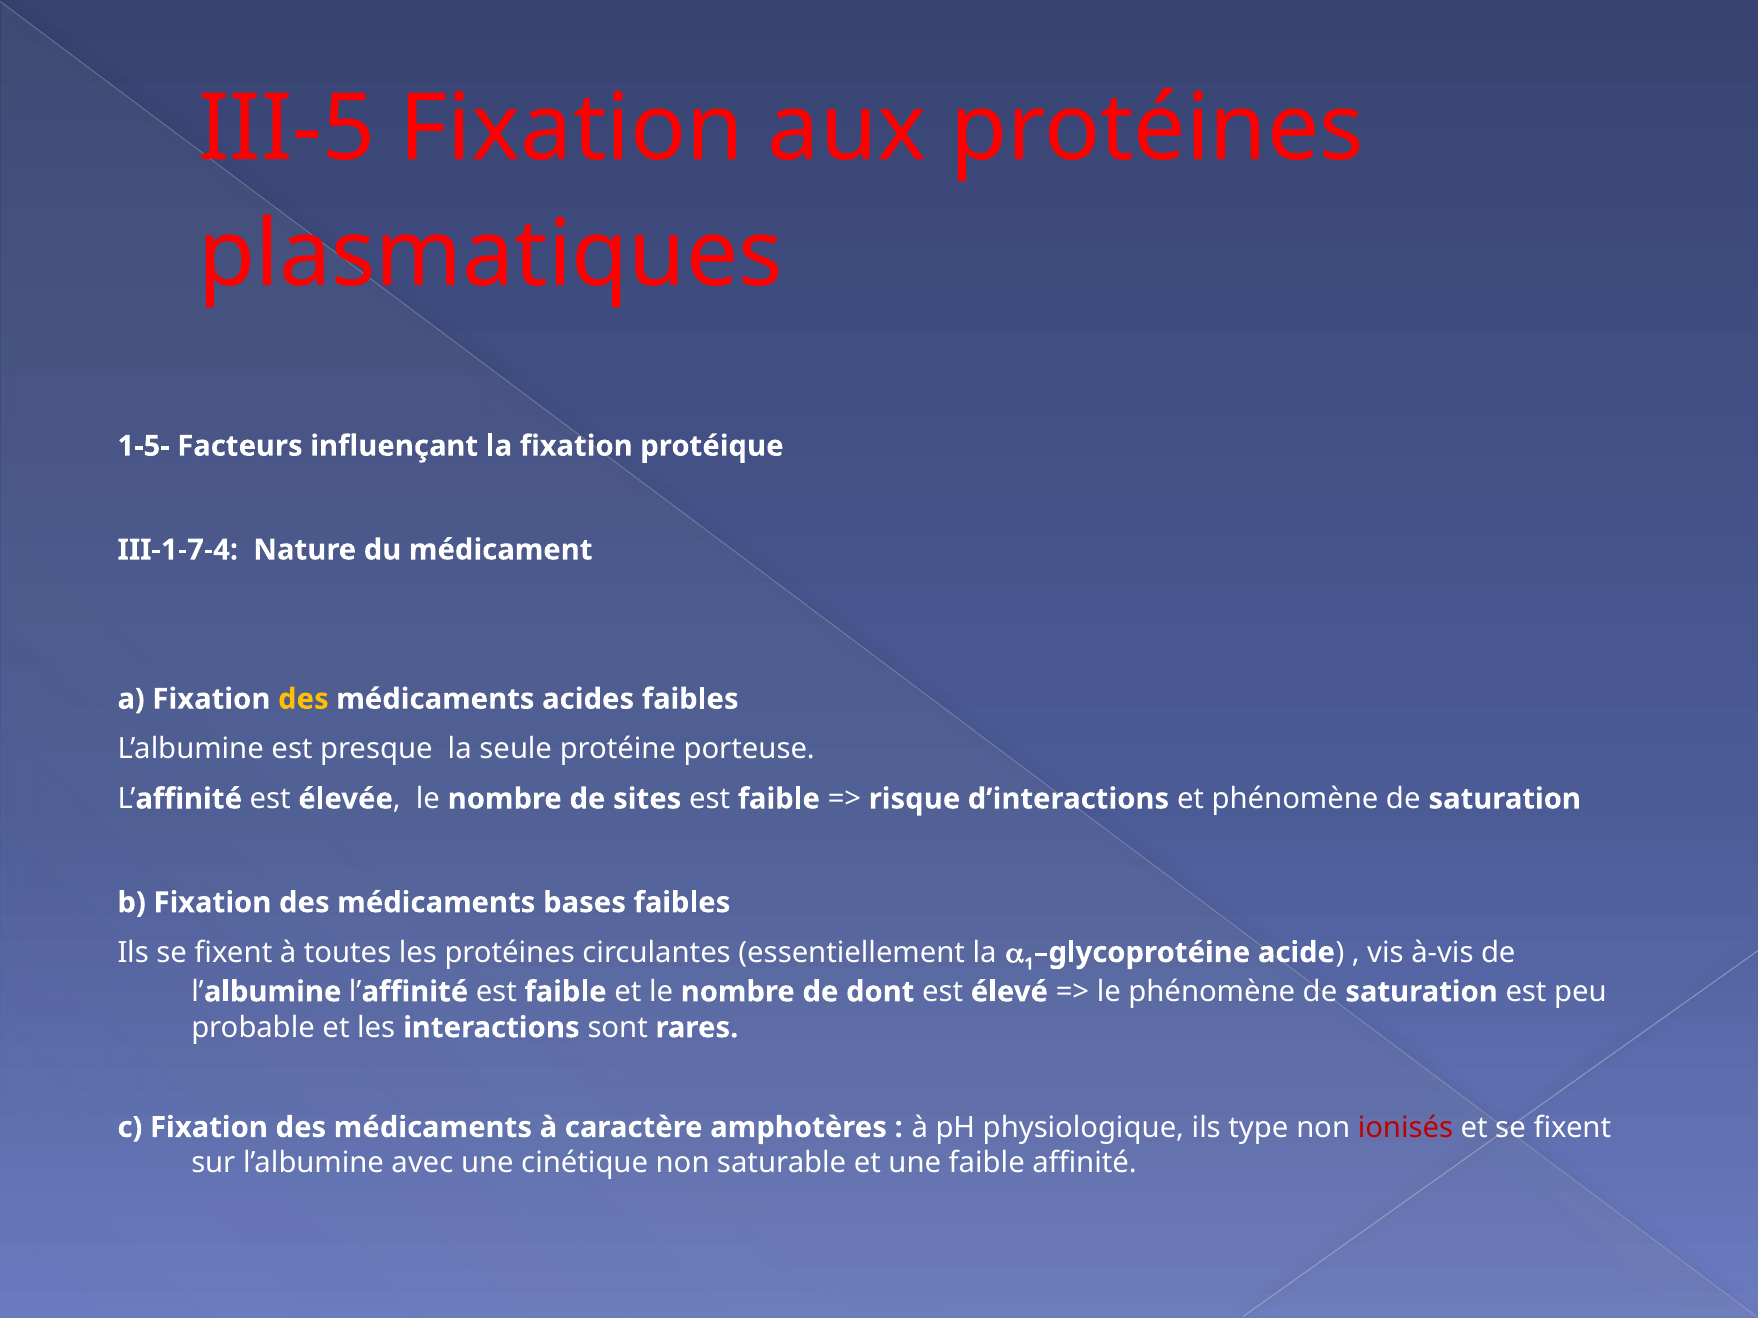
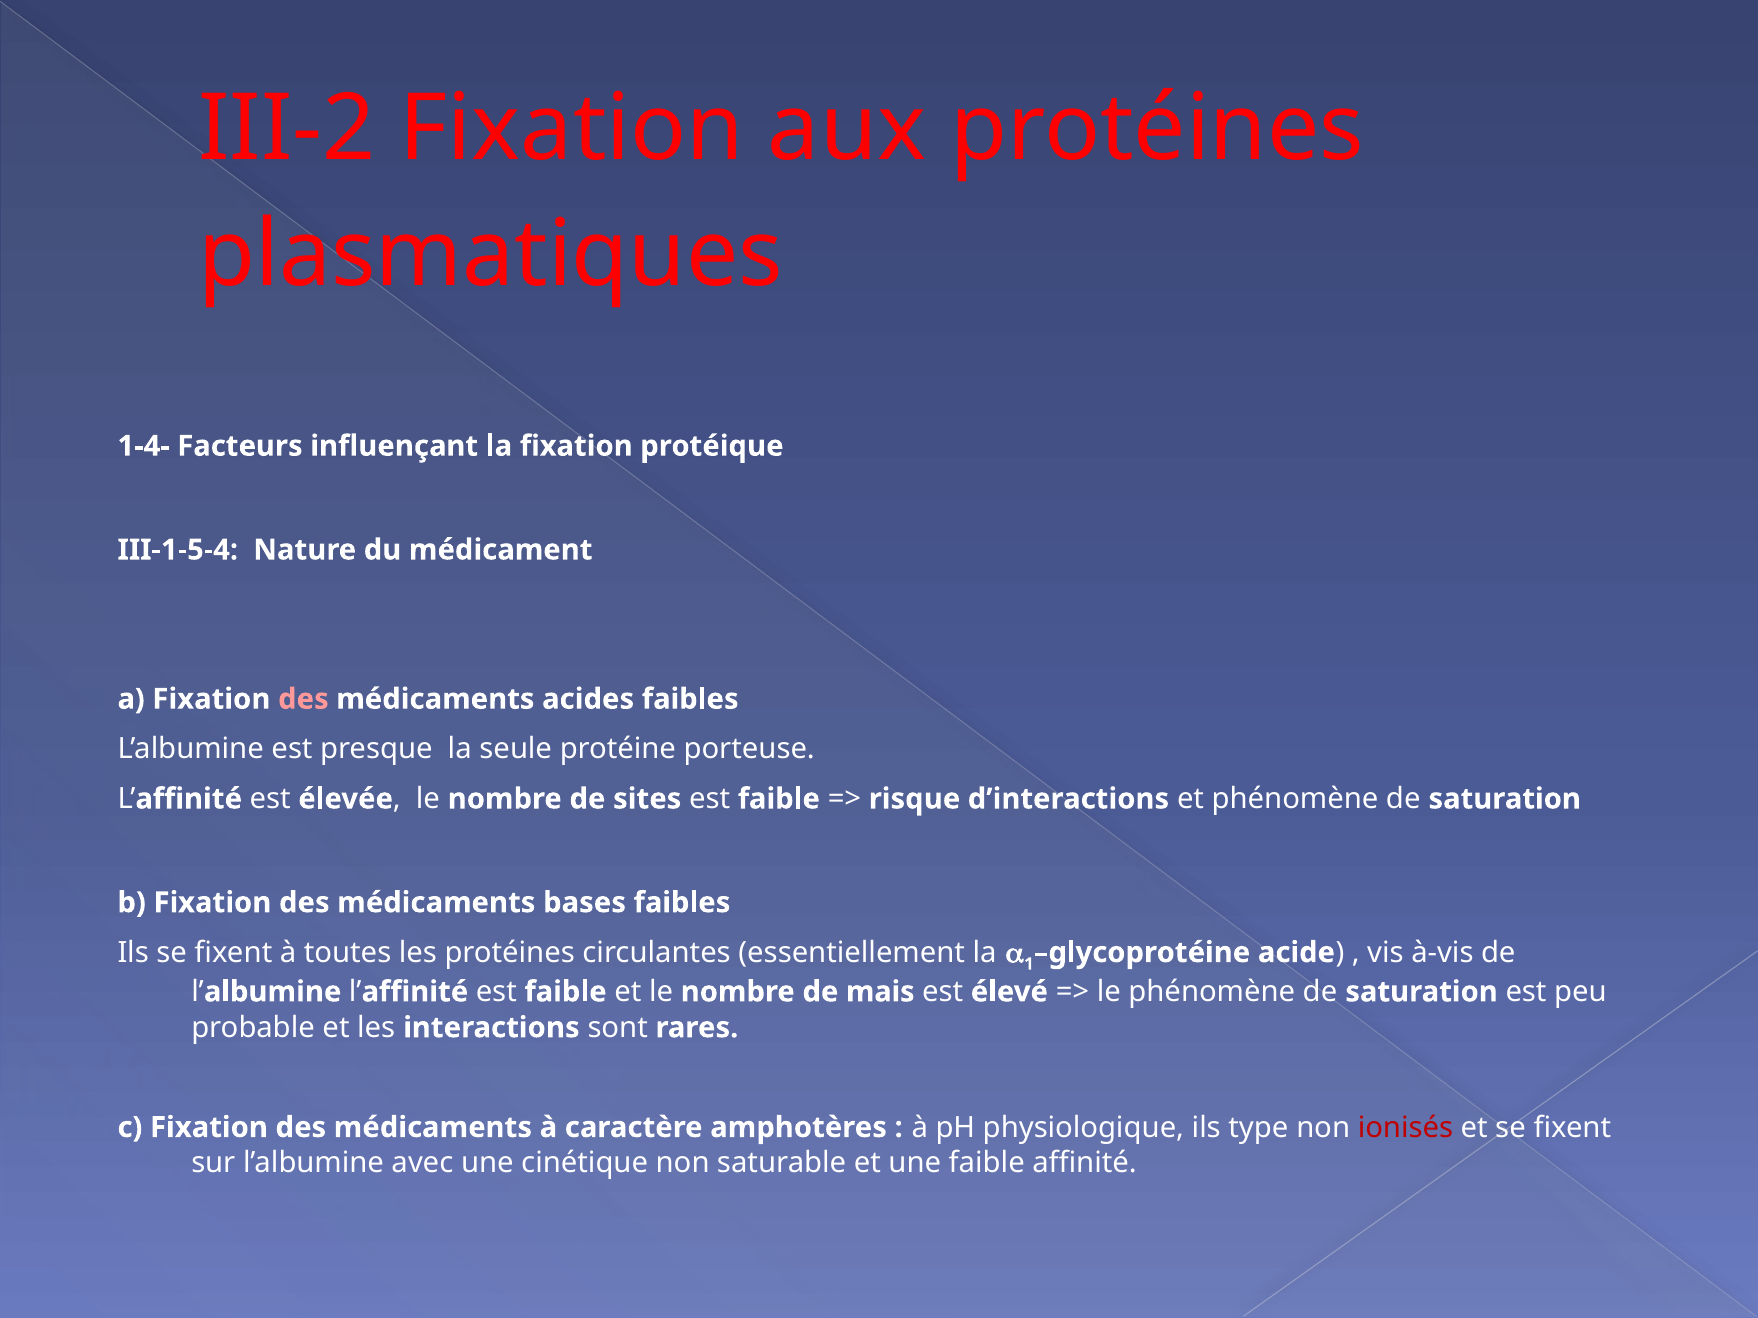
III-5: III-5 -> III-2
1-5-: 1-5- -> 1-4-
III-1-7-4: III-1-7-4 -> III-1-5-4
des at (303, 699) colour: yellow -> pink
dont: dont -> mais
